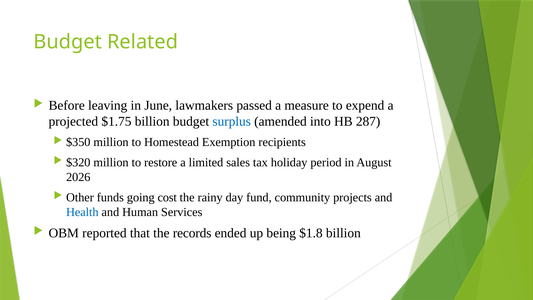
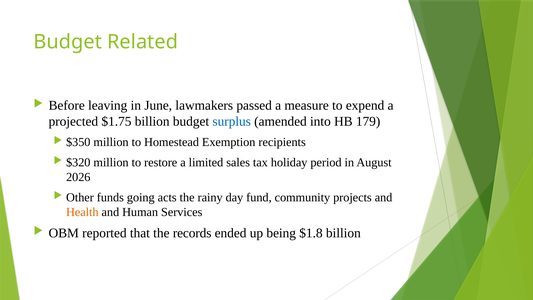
287: 287 -> 179
cost: cost -> acts
Health colour: blue -> orange
